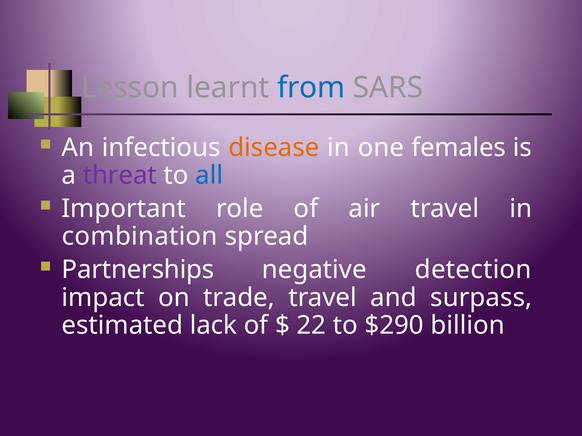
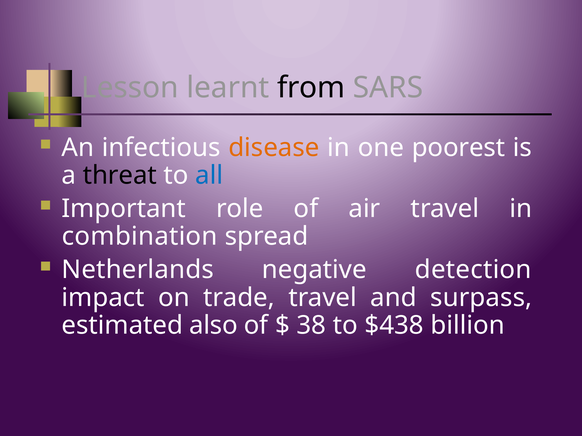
from colour: blue -> black
females: females -> poorest
threat colour: purple -> black
Partnerships: Partnerships -> Netherlands
lack: lack -> also
22: 22 -> 38
$290: $290 -> $438
